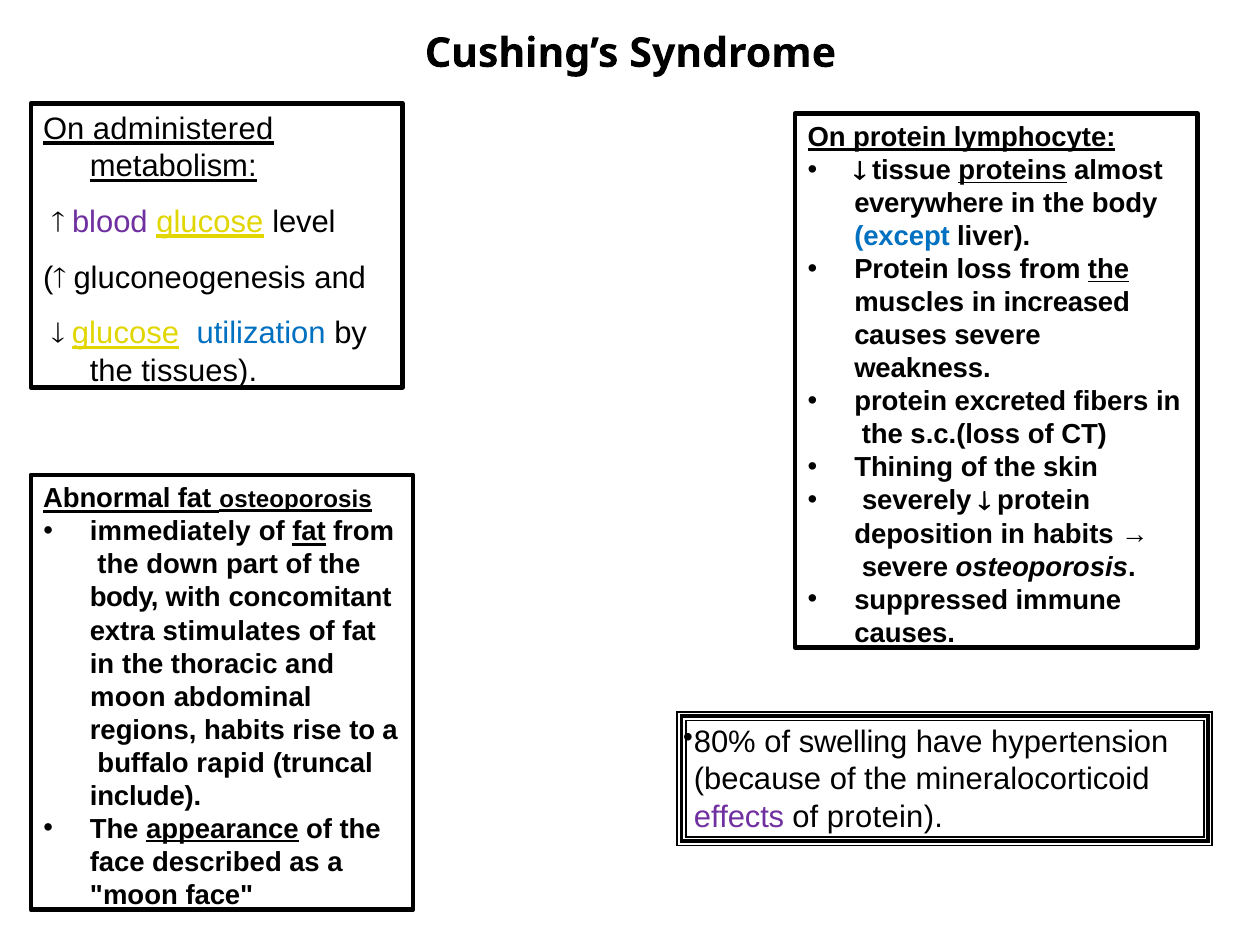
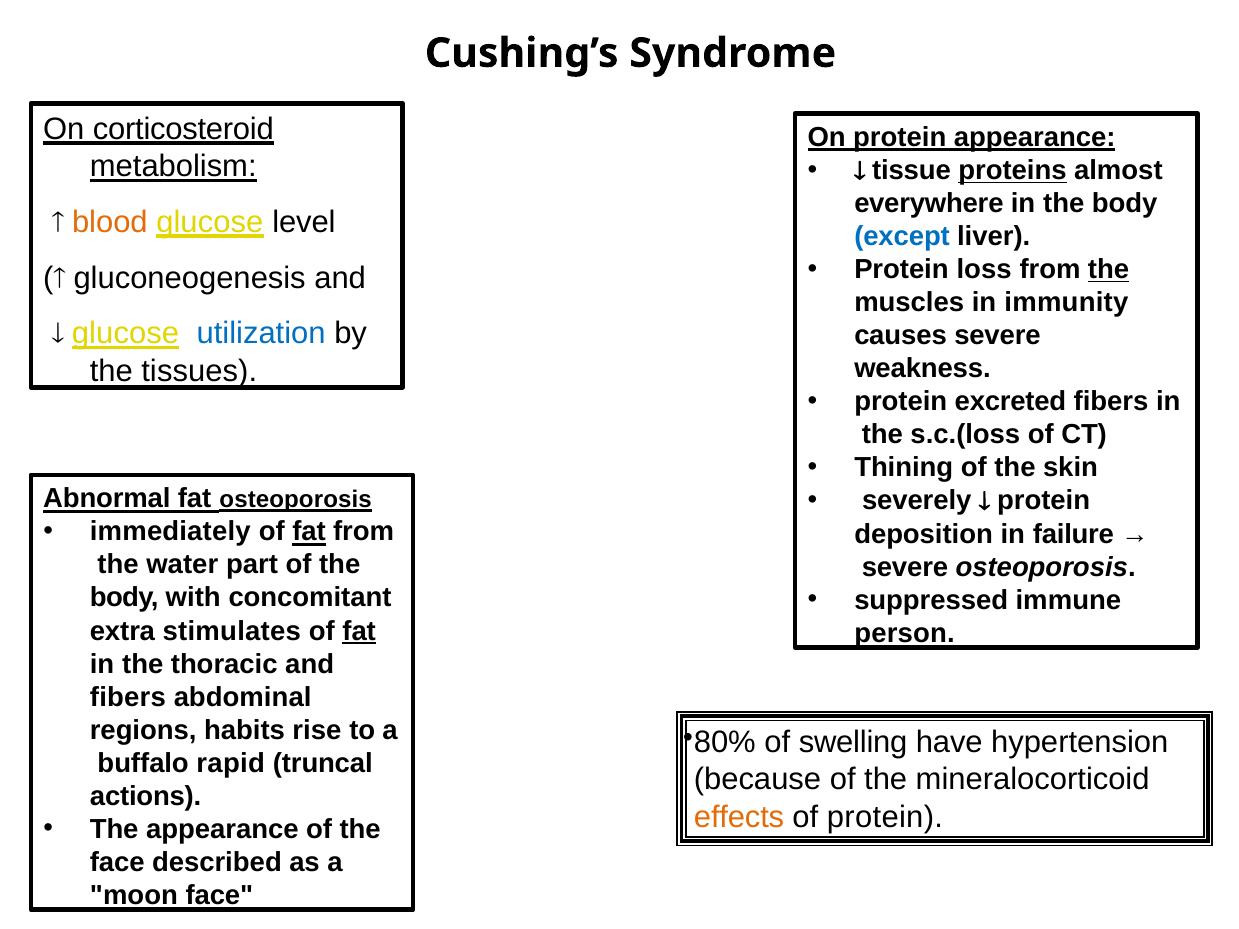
administered: administered -> corticosteroid
protein lymphocyte: lymphocyte -> appearance
blood colour: purple -> orange
increased: increased -> immunity
in habits: habits -> failure
down: down -> water
fat at (359, 631) underline: none -> present
causes at (905, 633): causes -> person
moon at (128, 697): moon -> fibers
include: include -> actions
effects colour: purple -> orange
appearance at (222, 829) underline: present -> none
